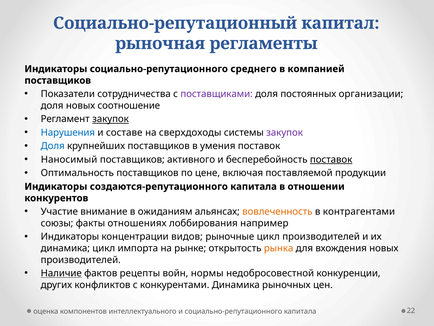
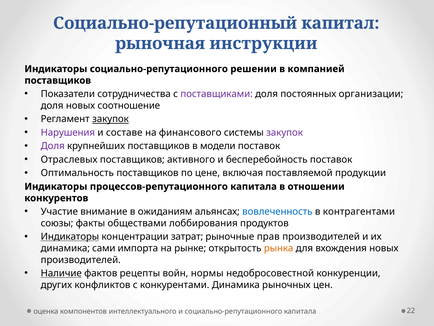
регламенты: регламенты -> инструкции
среднего: среднего -> решении
Нарушения colour: blue -> purple
сверхдоходы: сверхдоходы -> финансового
Доля at (53, 146) colour: blue -> purple
умения: умения -> модели
Наносимый: Наносимый -> Отраслевых
поставок at (331, 159) underline: present -> none
создаются-репутационного: создаются-репутационного -> процессов-репутационного
вовлеченность colour: orange -> blue
отношениях: отношениях -> обществами
например: например -> продуктов
Индикаторы at (70, 236) underline: none -> present
видов: видов -> затрат
рыночные цикл: цикл -> прав
динамика цикл: цикл -> сами
